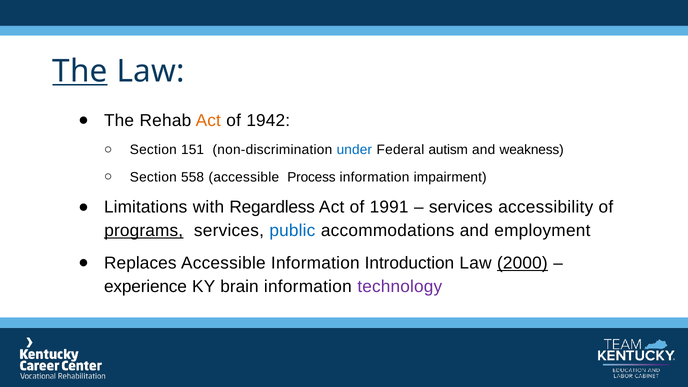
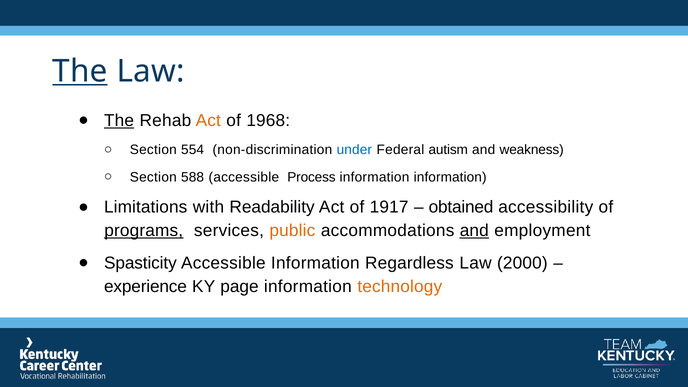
The at (119, 121) underline: none -> present
1942: 1942 -> 1968
151: 151 -> 554
558: 558 -> 588
information impairment: impairment -> information
Regardless: Regardless -> Readability
1991: 1991 -> 1917
services at (461, 207): services -> obtained
public colour: blue -> orange
and at (474, 231) underline: none -> present
Replaces: Replaces -> Spasticity
Introduction: Introduction -> Regardless
2000 underline: present -> none
brain: brain -> page
technology colour: purple -> orange
